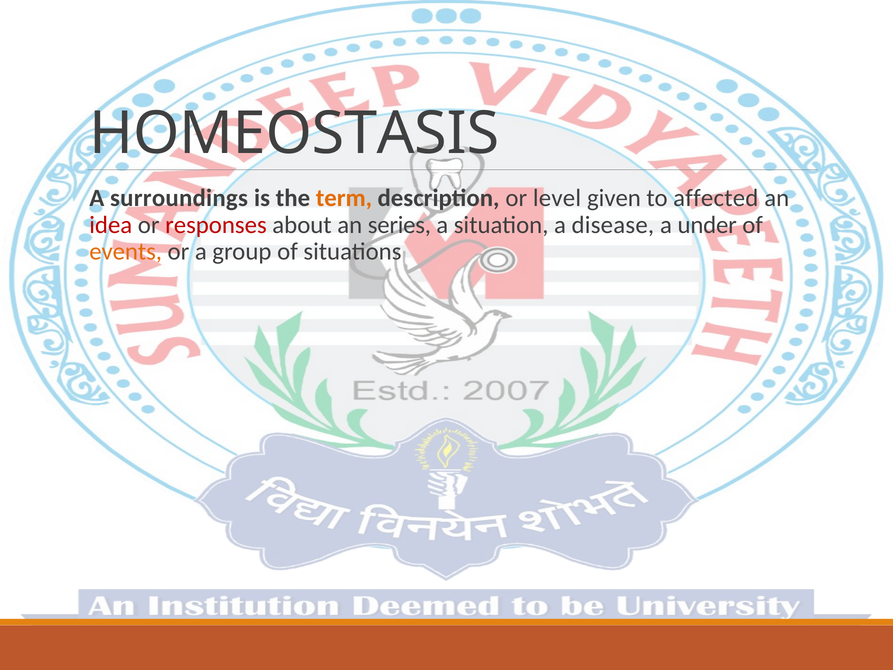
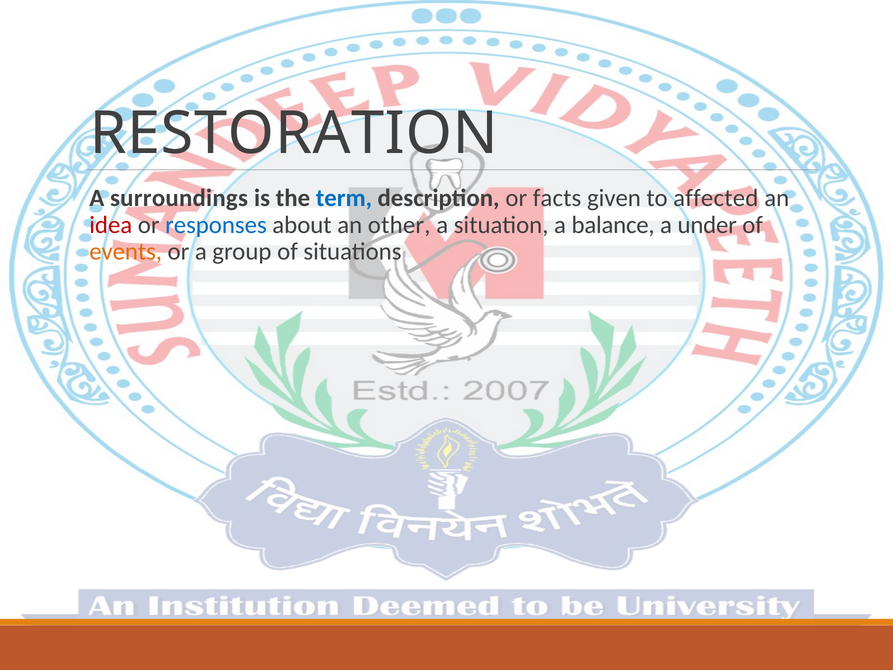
HOMEOSTASIS: HOMEOSTASIS -> RESTORATION
term colour: orange -> blue
level: level -> facts
responses colour: red -> blue
series: series -> other
disease: disease -> balance
